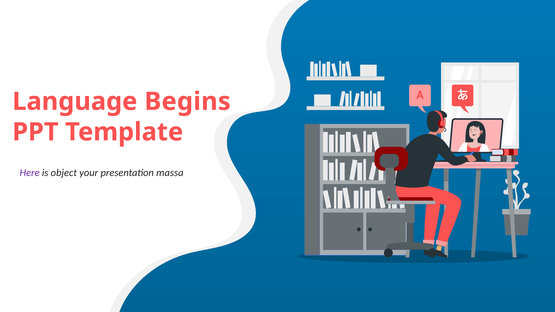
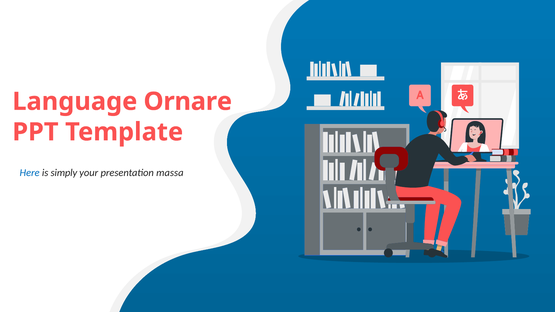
Begins: Begins -> Ornare
Here colour: purple -> blue
object: object -> simply
